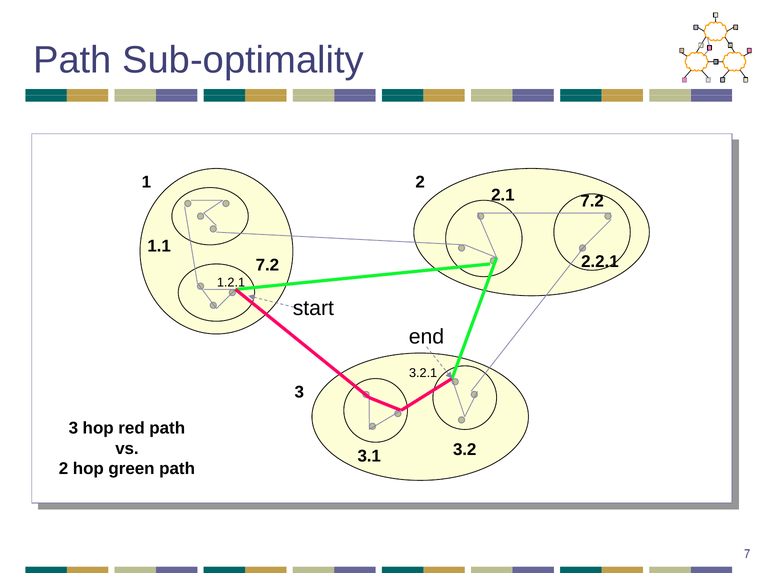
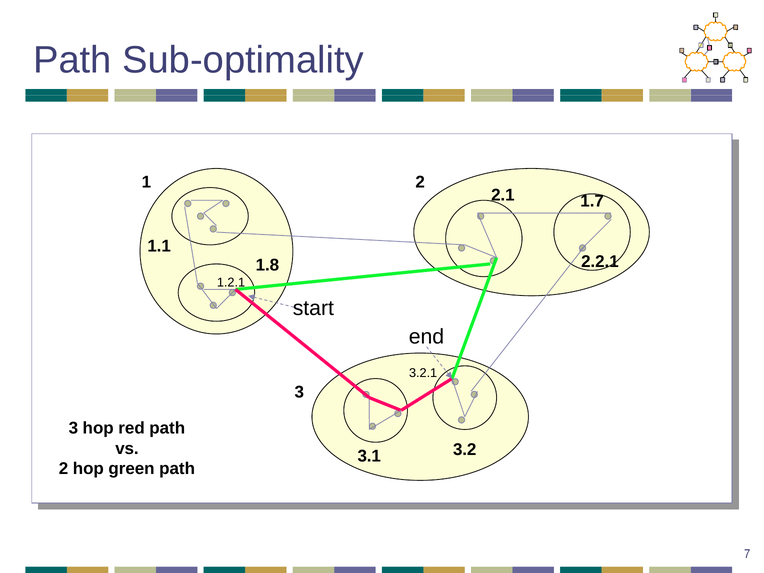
2.1 7.2: 7.2 -> 1.7
7.2 at (267, 265): 7.2 -> 1.8
